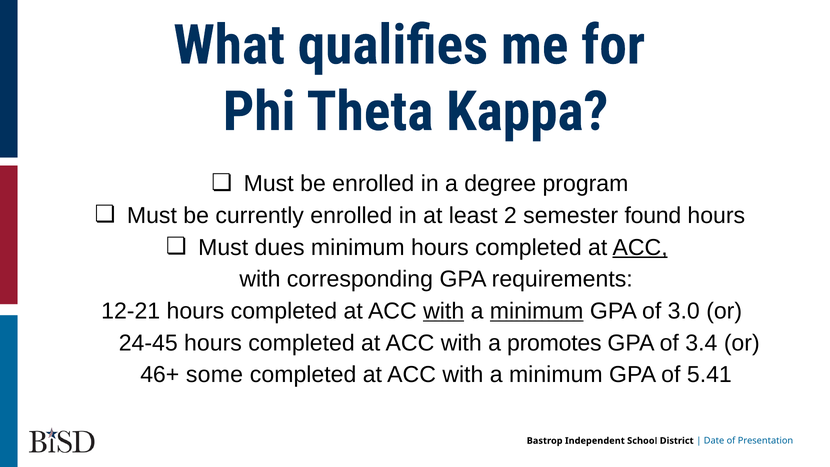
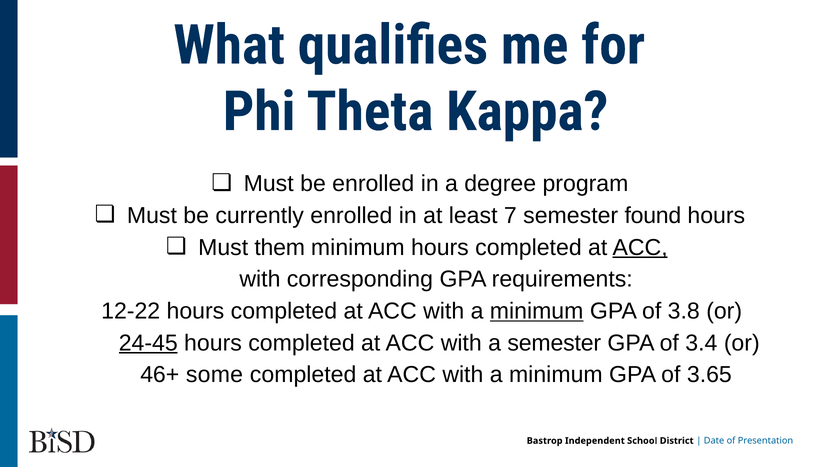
2: 2 -> 7
dues: dues -> them
12-21: 12-21 -> 12-22
with at (444, 311) underline: present -> none
3.0: 3.0 -> 3.8
24-45 underline: none -> present
a promotes: promotes -> semester
5.41: 5.41 -> 3.65
